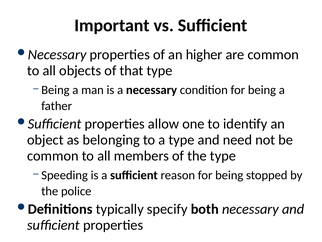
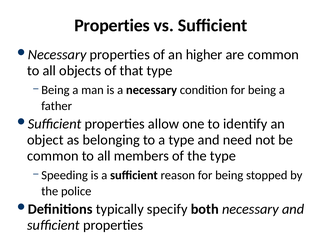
Important at (112, 25): Important -> Properties
